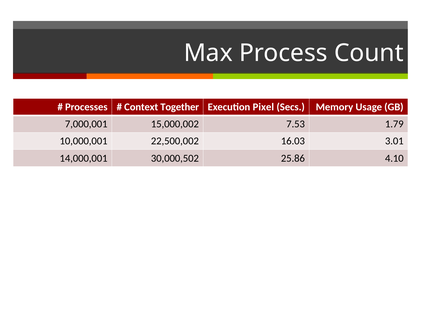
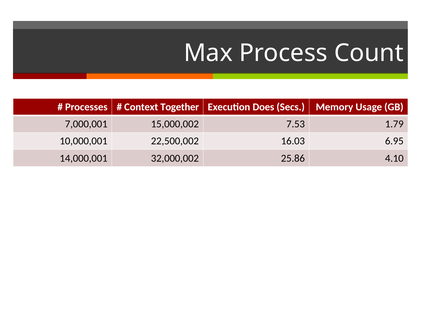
Pixel: Pixel -> Does
3.01: 3.01 -> 6.95
30,000,502: 30,000,502 -> 32,000,002
